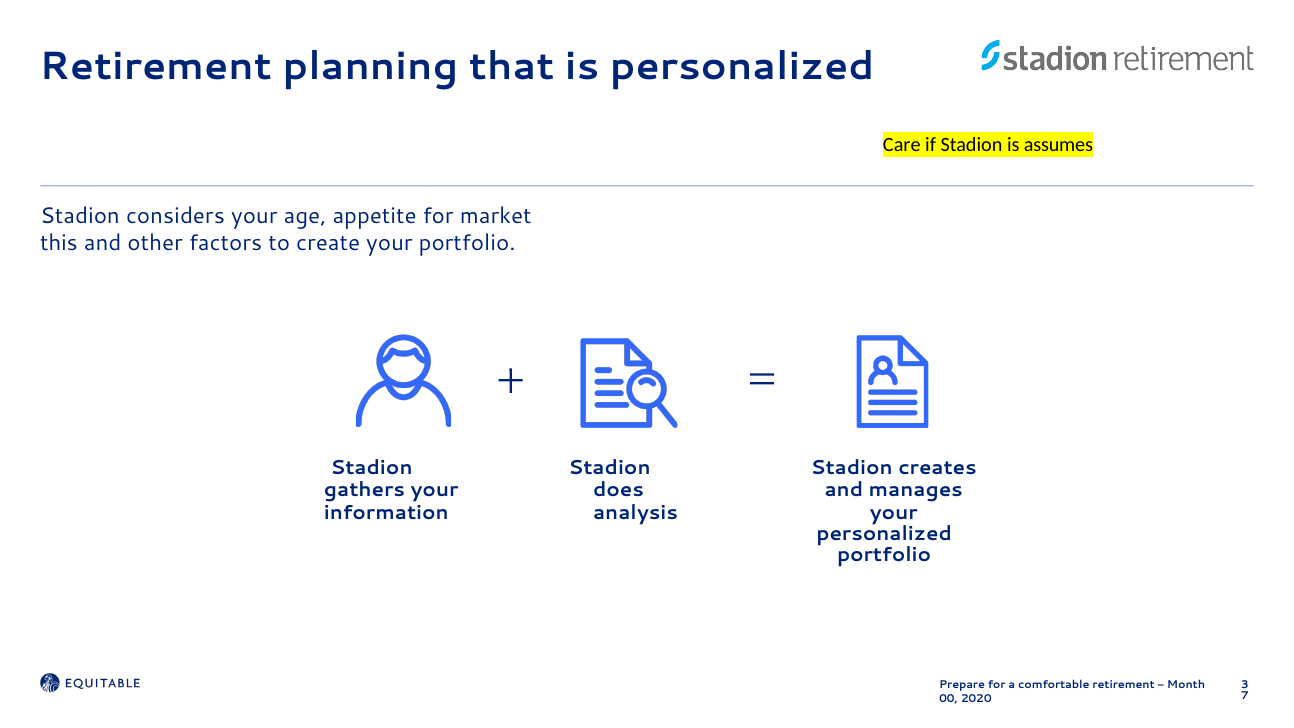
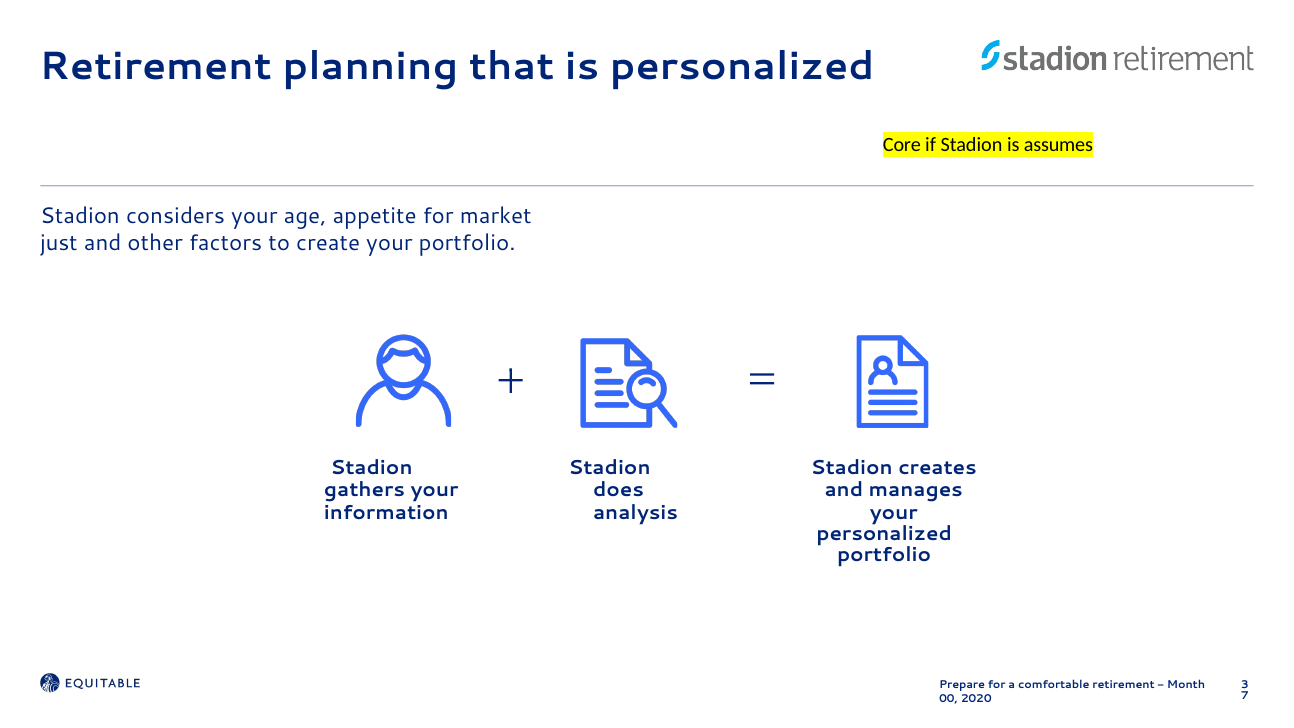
Care: Care -> Core
this: this -> just
